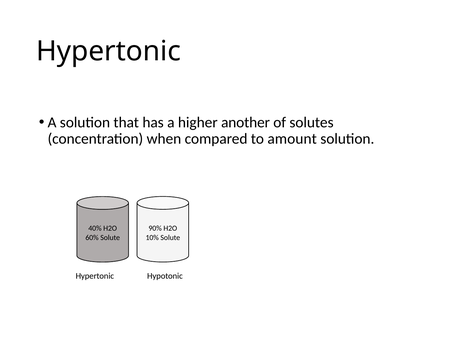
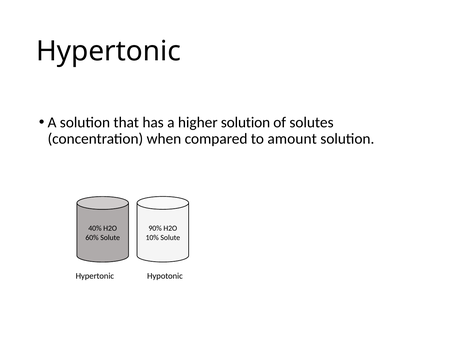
higher another: another -> solution
